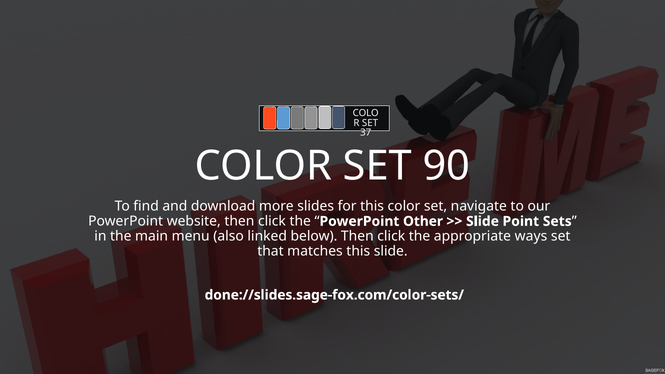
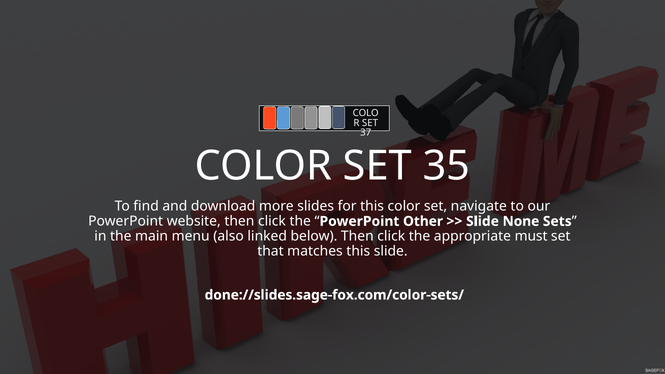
90: 90 -> 35
Point: Point -> None
ways: ways -> must
